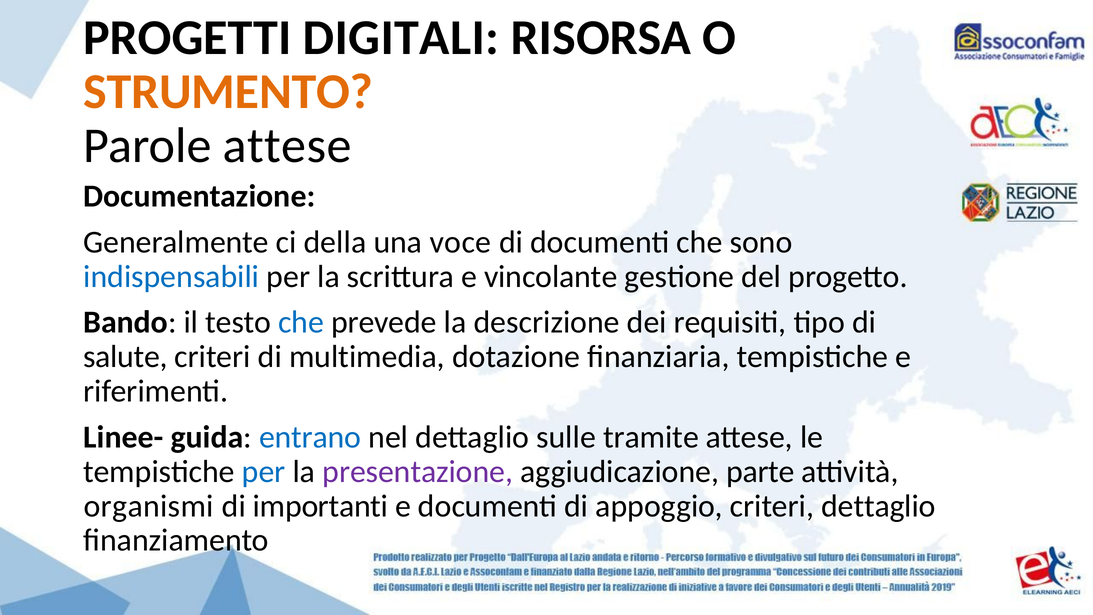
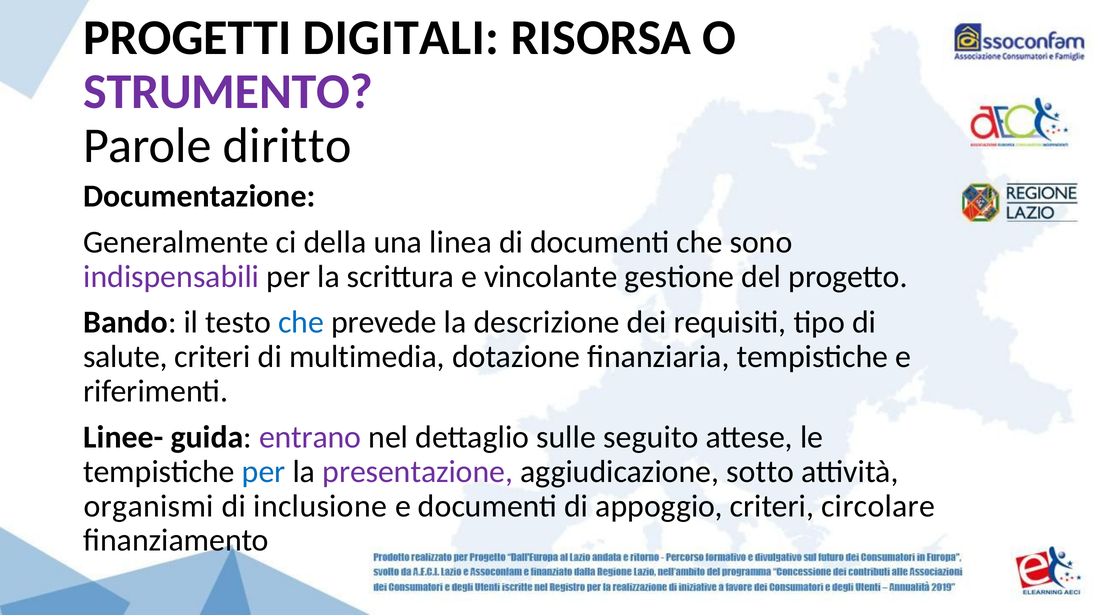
STRUMENTO colour: orange -> purple
Parole attese: attese -> diritto
voce: voce -> linea
indispensabili colour: blue -> purple
entrano colour: blue -> purple
tramite: tramite -> seguito
parte: parte -> sotto
importanti: importanti -> inclusione
criteri dettaglio: dettaglio -> circolare
